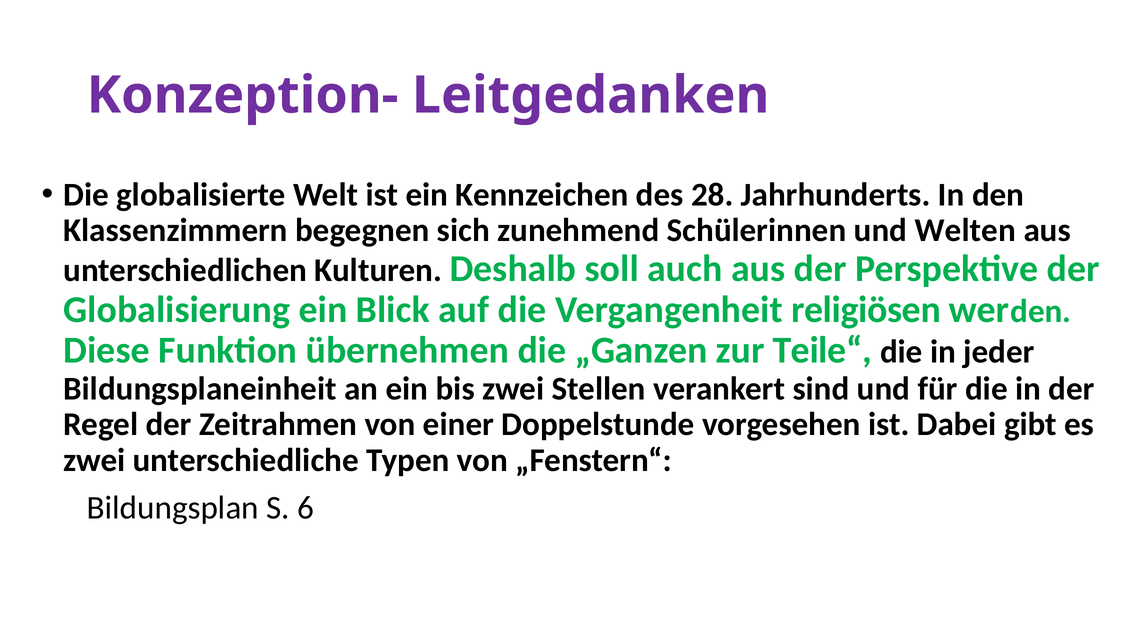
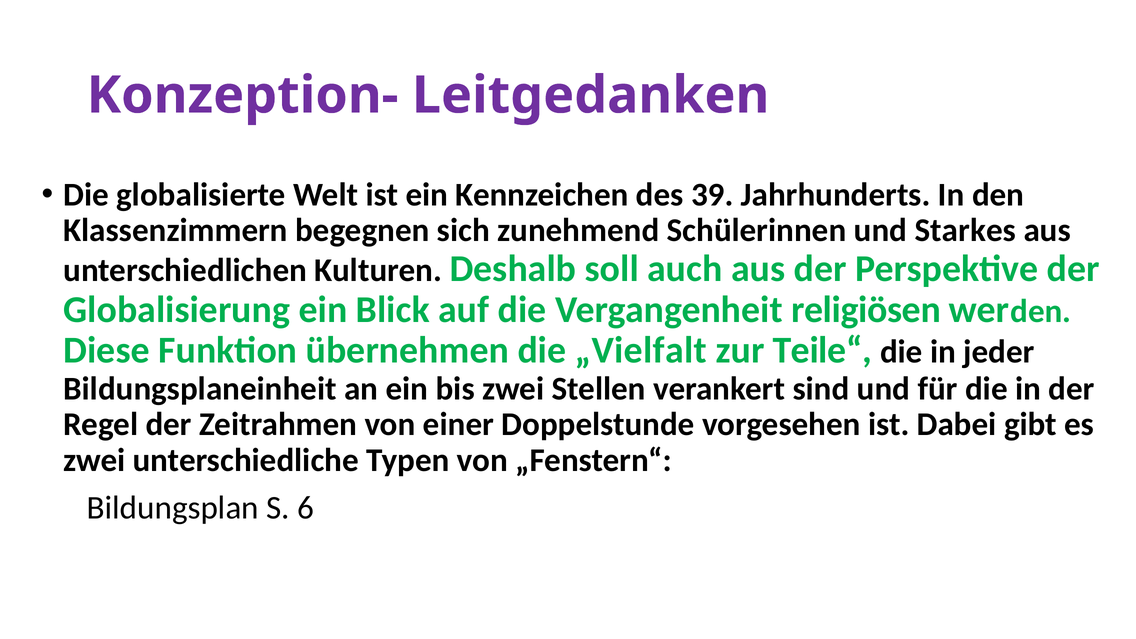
28: 28 -> 39
Welten: Welten -> Starkes
„Ganzen: „Ganzen -> „Vielfalt
